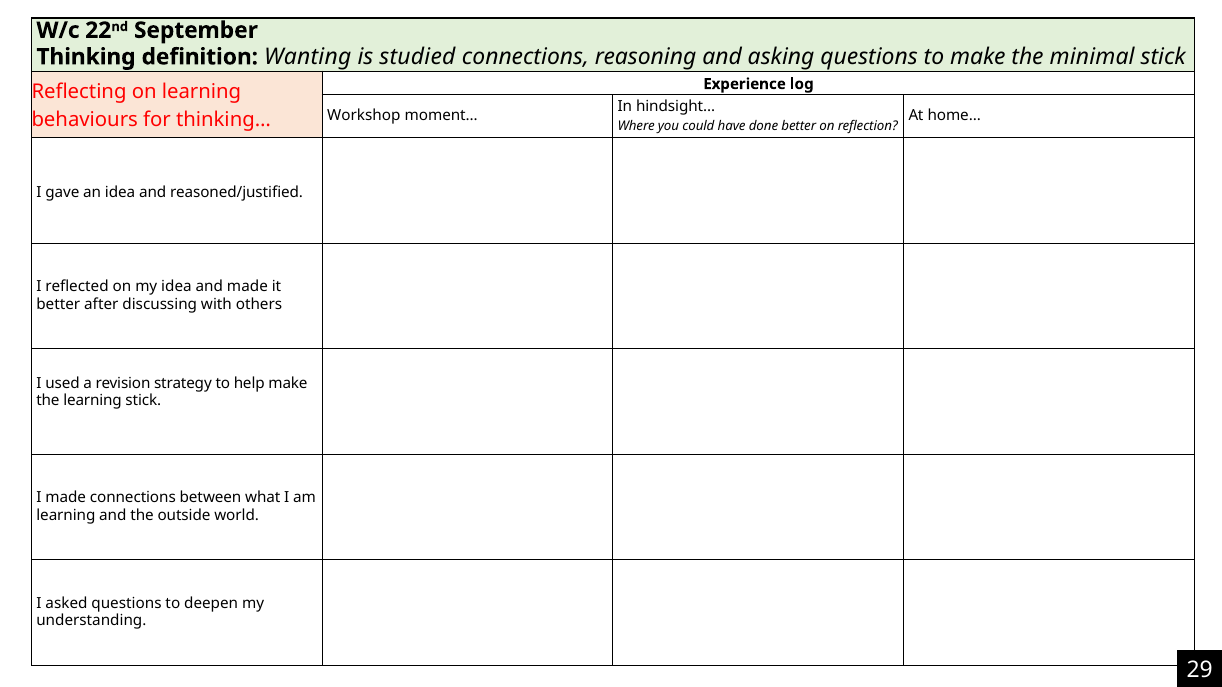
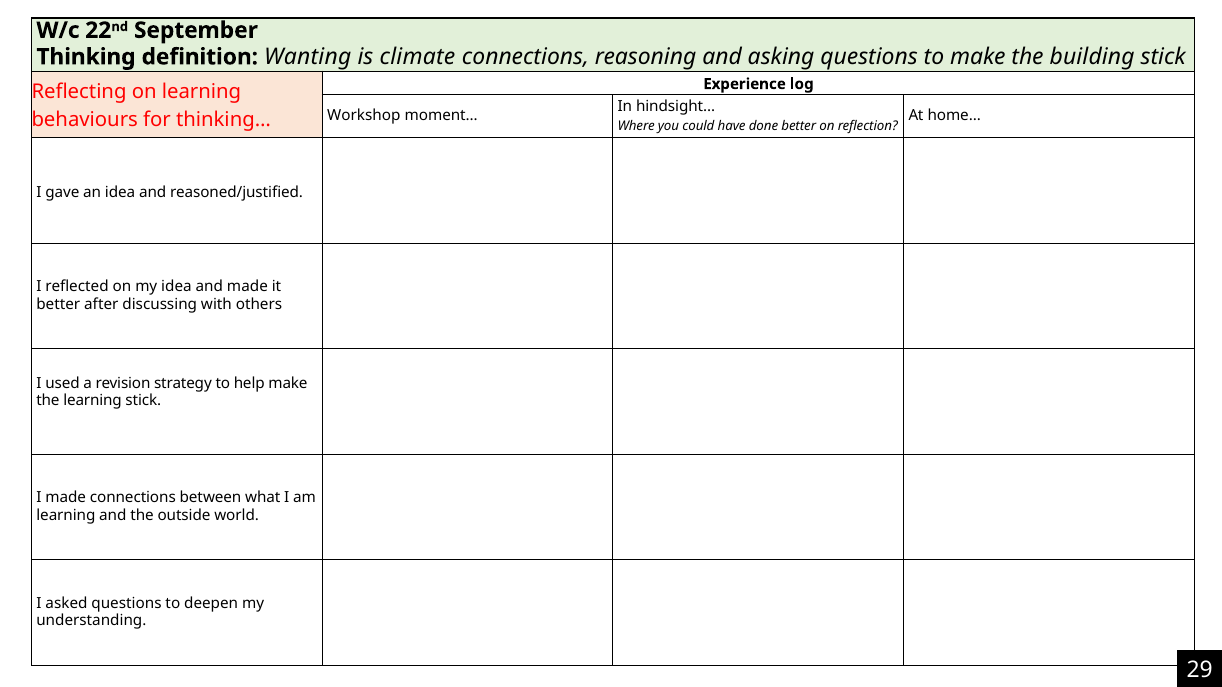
studied: studied -> climate
minimal: minimal -> building
